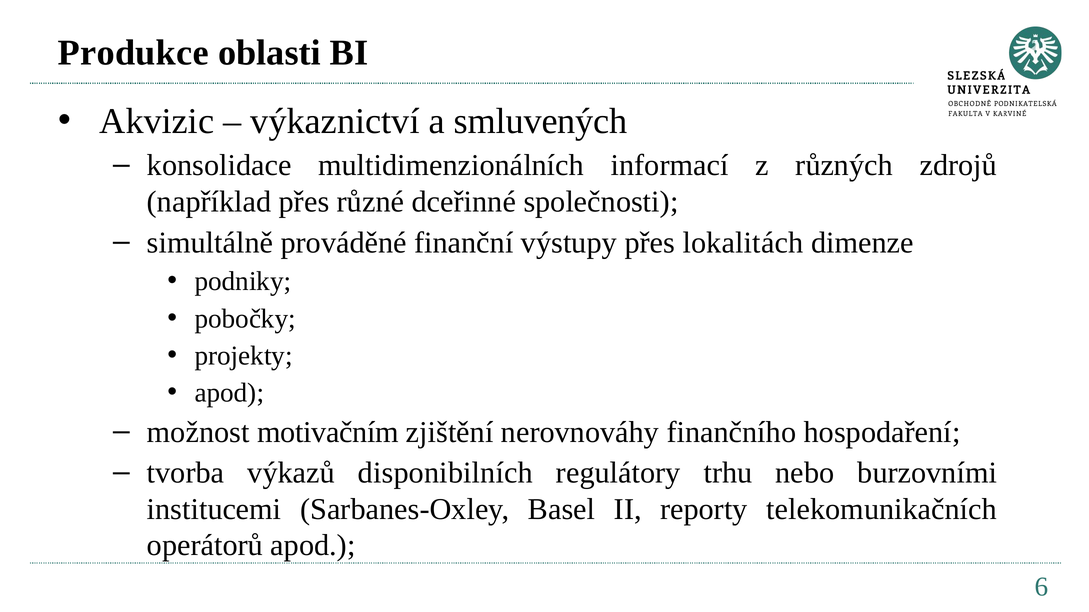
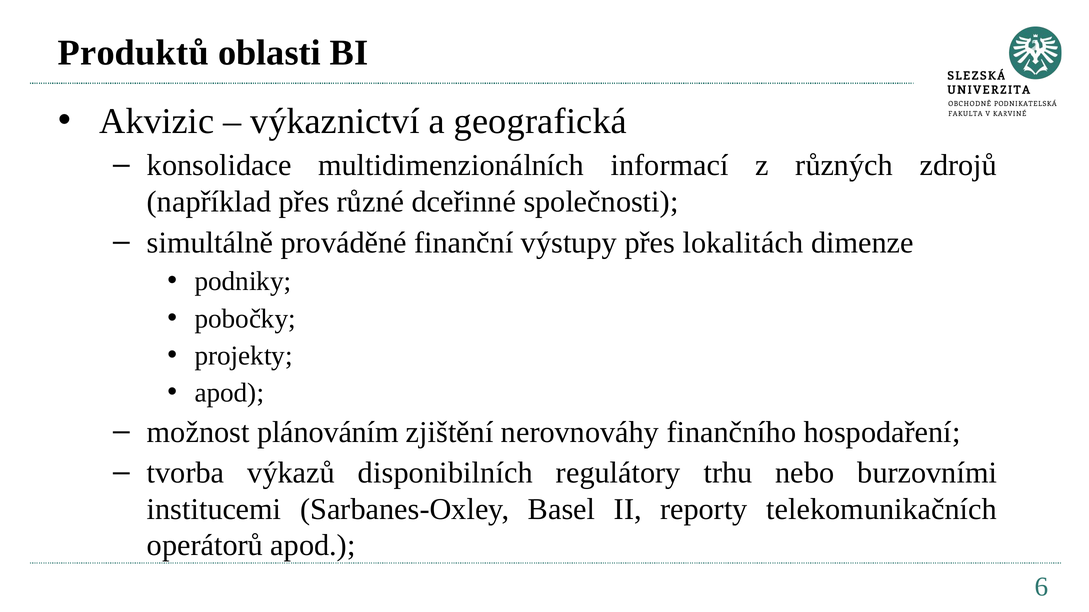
Produkce: Produkce -> Produktů
smluvených: smluvených -> geografická
motivačním: motivačním -> plánováním
